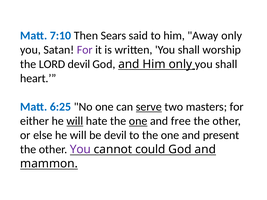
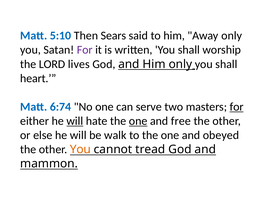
7:10: 7:10 -> 5:10
LORD devil: devil -> lives
6:25: 6:25 -> 6:74
serve underline: present -> none
for at (237, 107) underline: none -> present
be devil: devil -> walk
present: present -> obeyed
You at (80, 150) colour: purple -> orange
could: could -> tread
